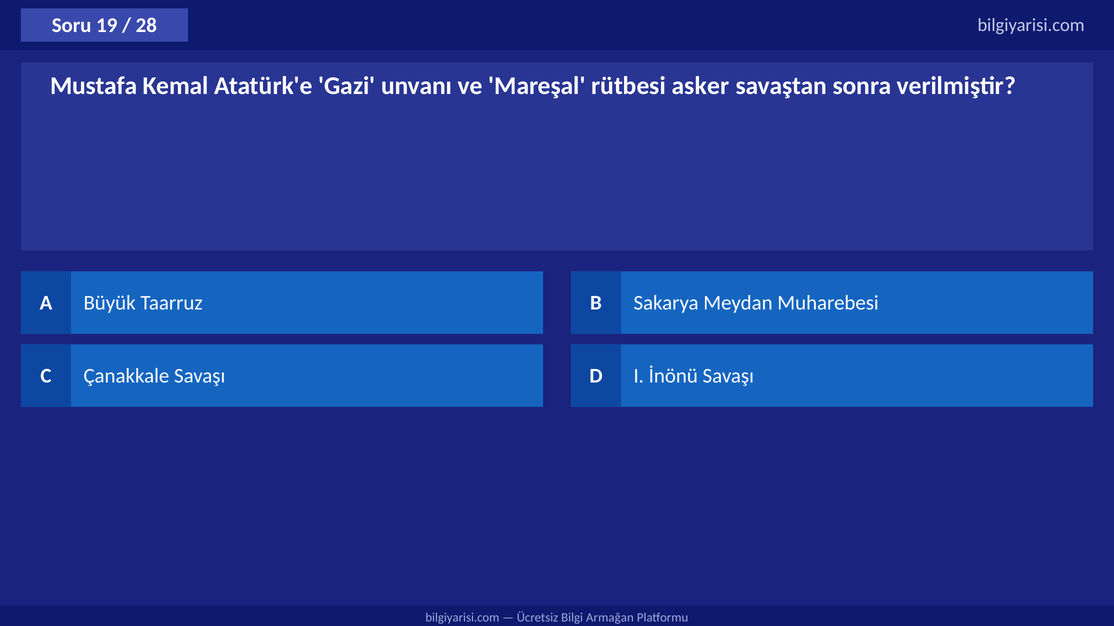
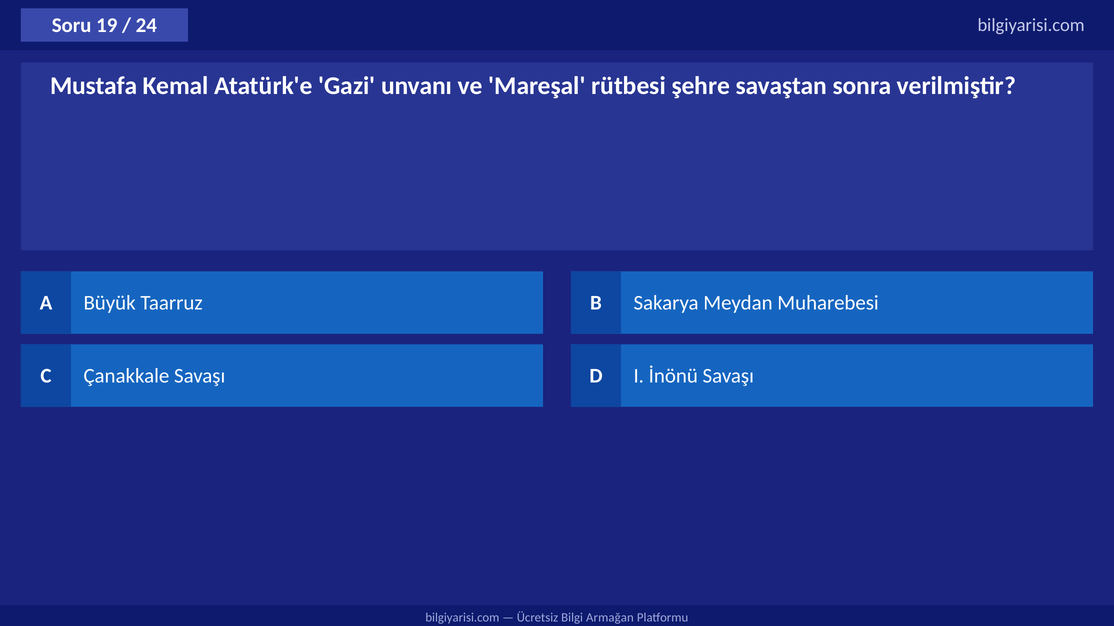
28: 28 -> 24
asker: asker -> şehre
